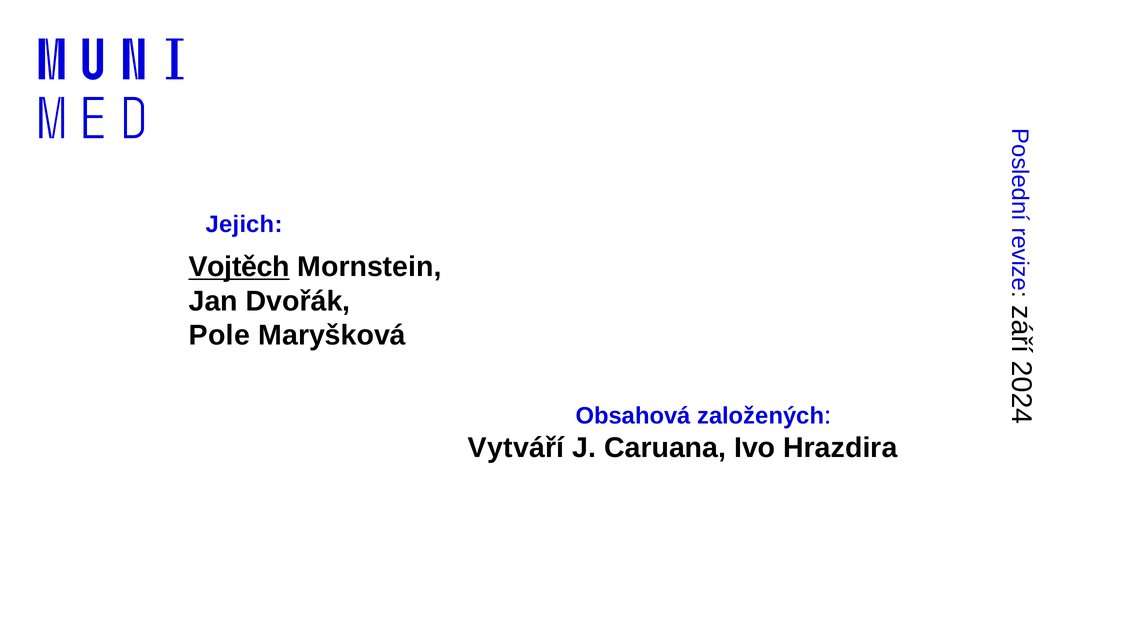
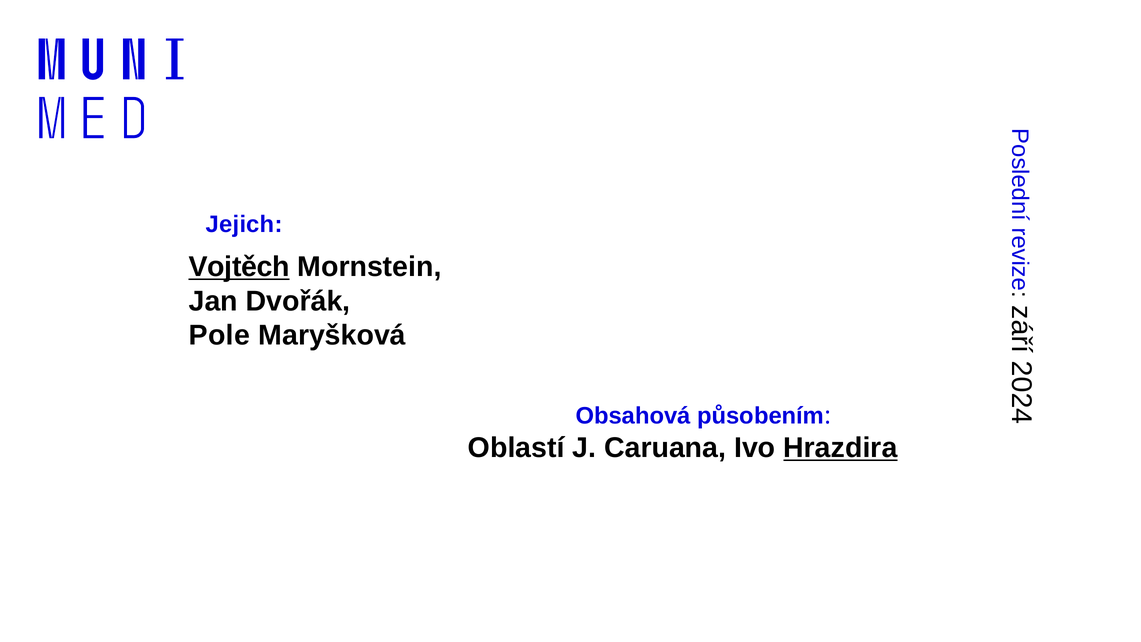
založených: založených -> působením
Vytváří: Vytváří -> Oblastí
Hrazdira underline: none -> present
